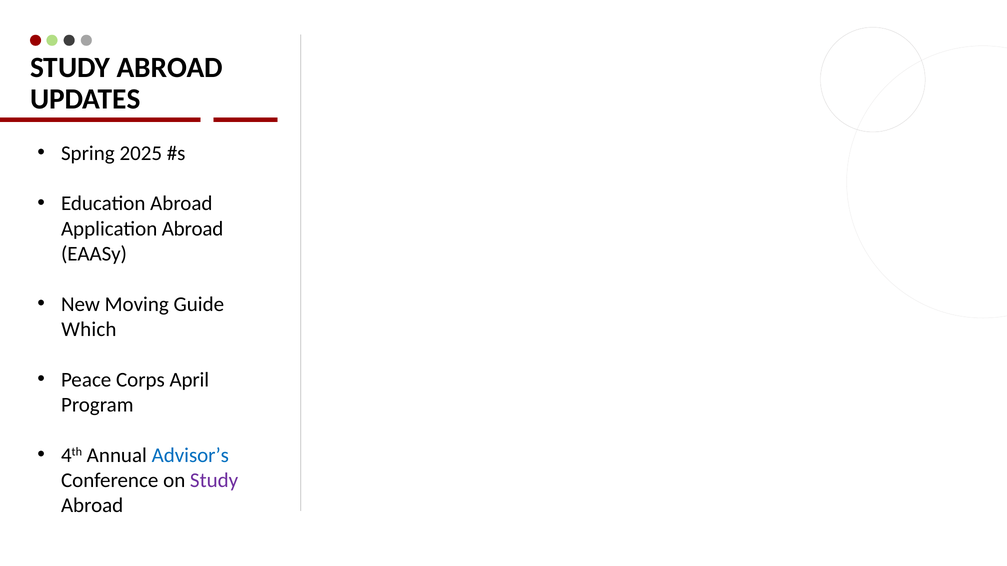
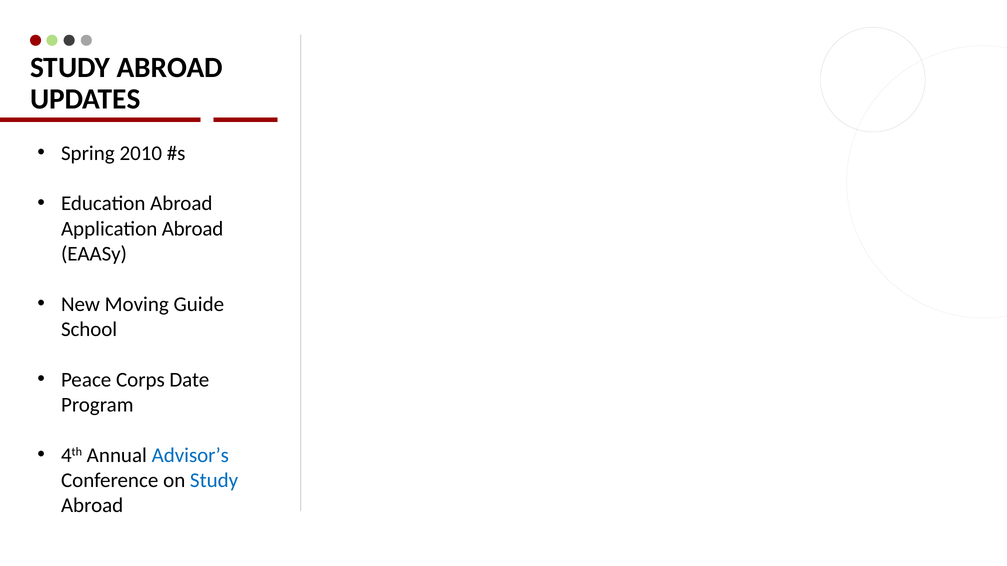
2025: 2025 -> 2010
Which: Which -> School
April: April -> Date
Study at (214, 481) colour: purple -> blue
